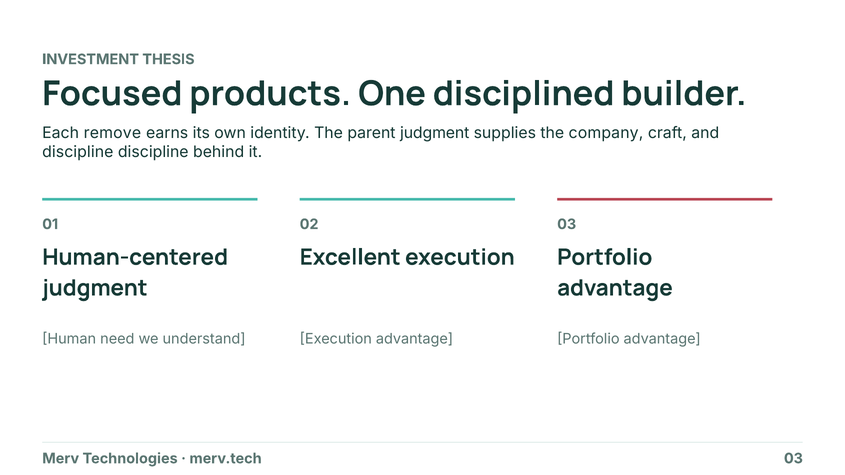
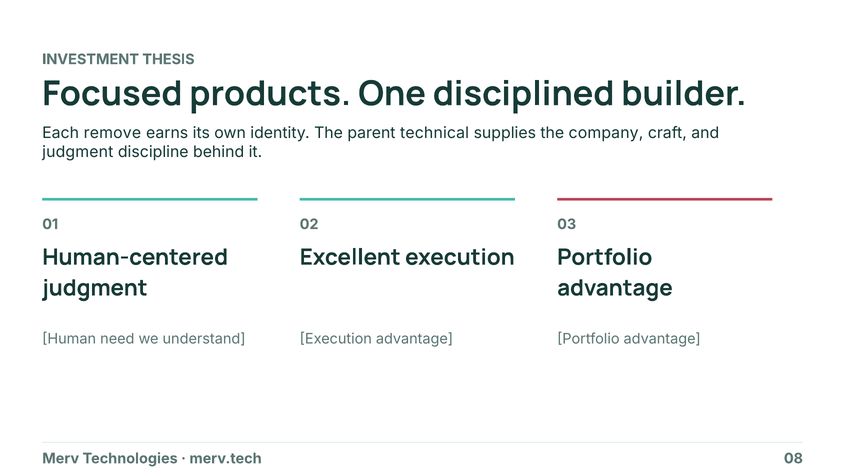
parent judgment: judgment -> technical
discipline at (78, 152): discipline -> judgment
merv.tech 03: 03 -> 08
